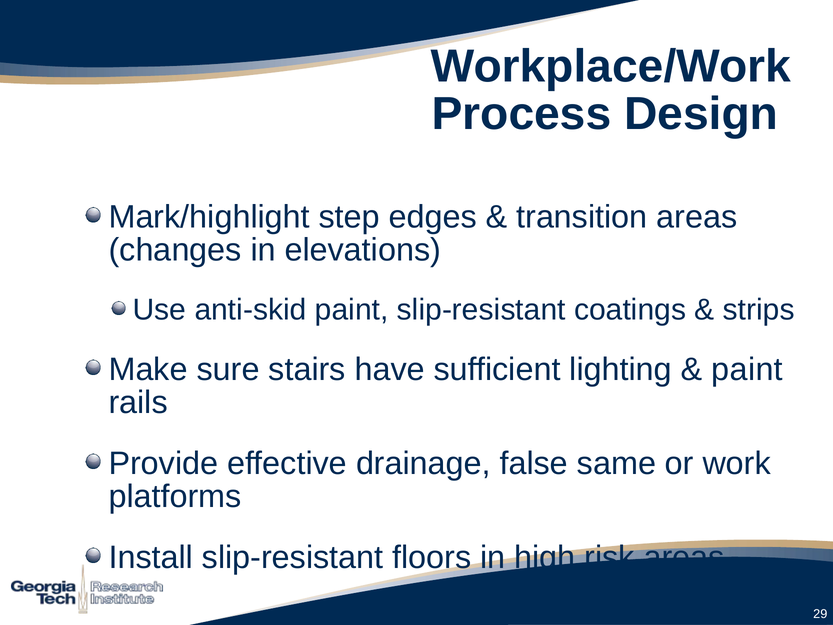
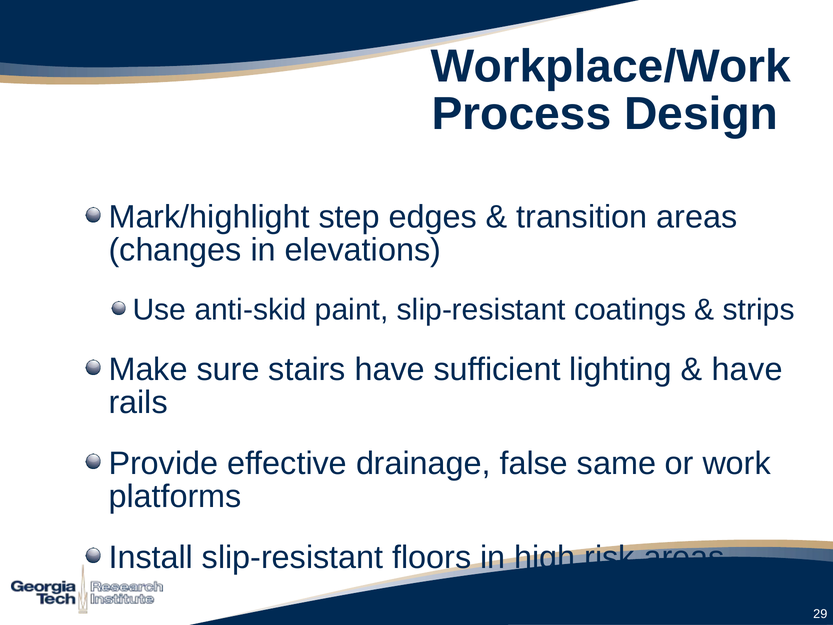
paint at (747, 369): paint -> have
